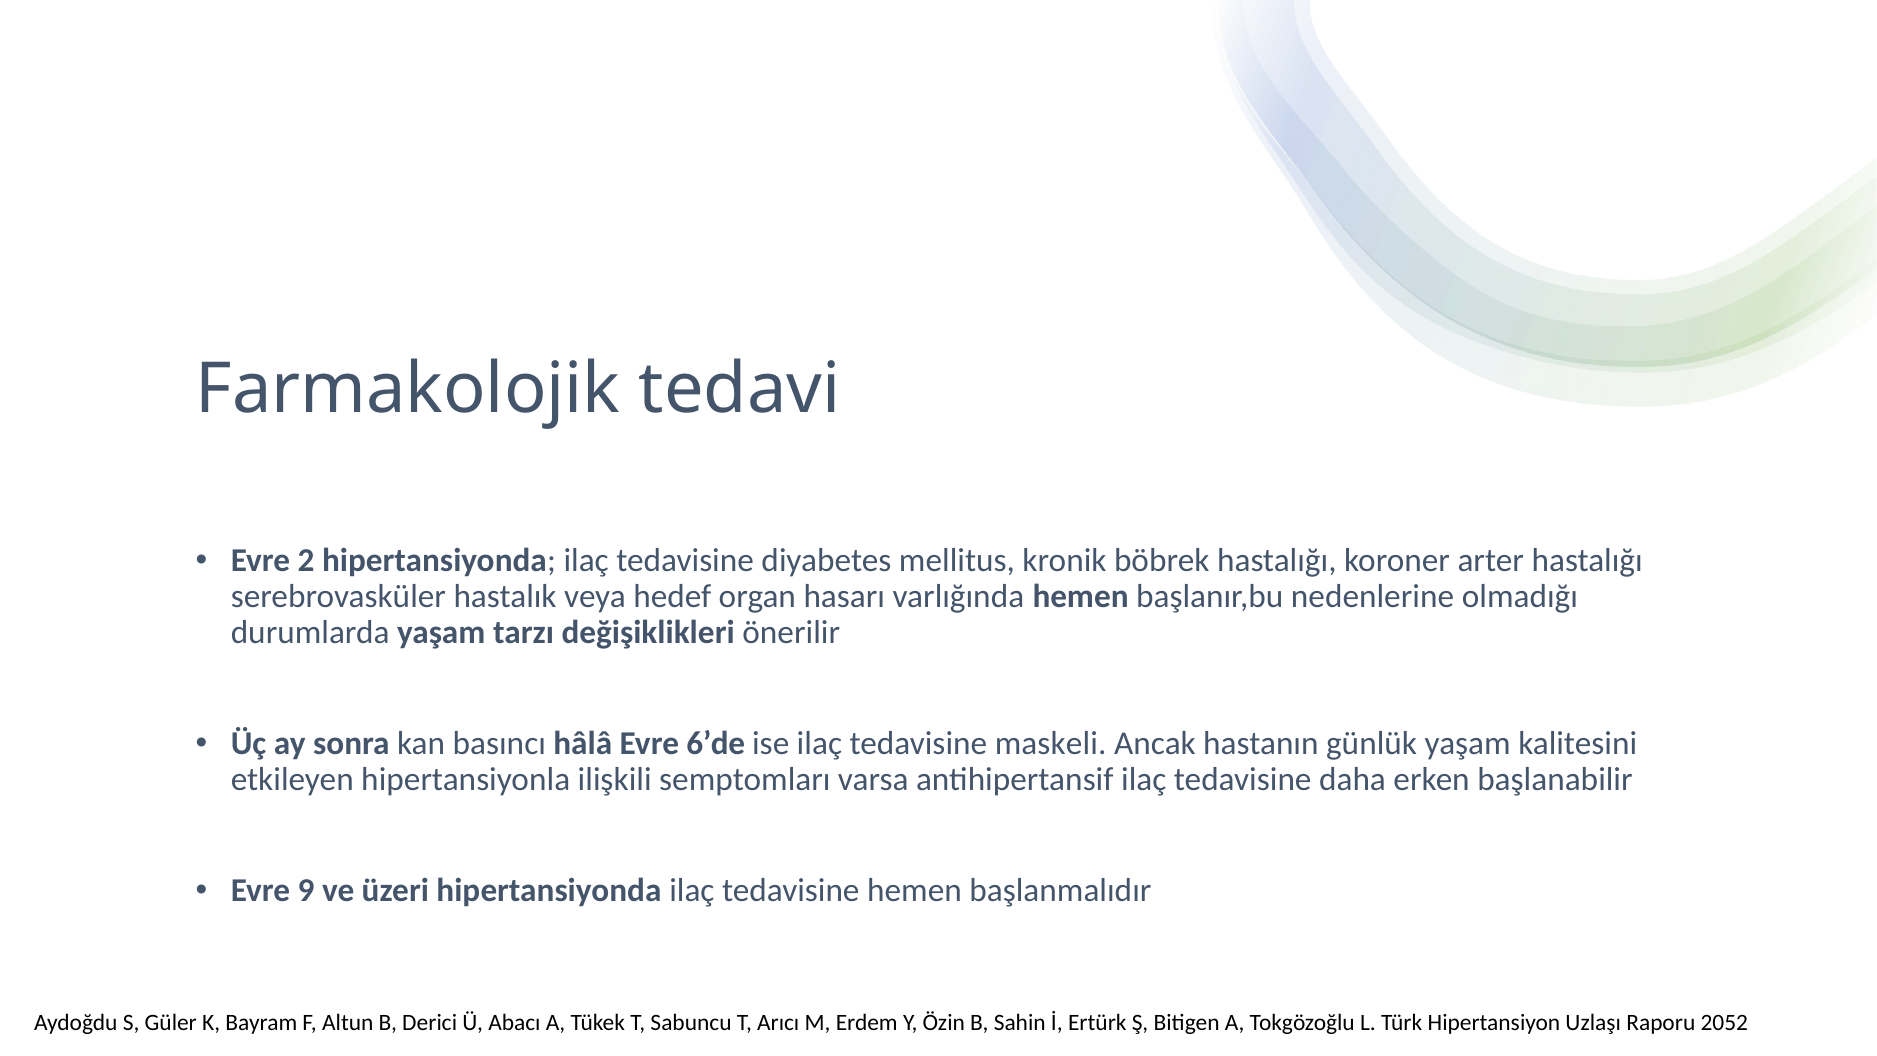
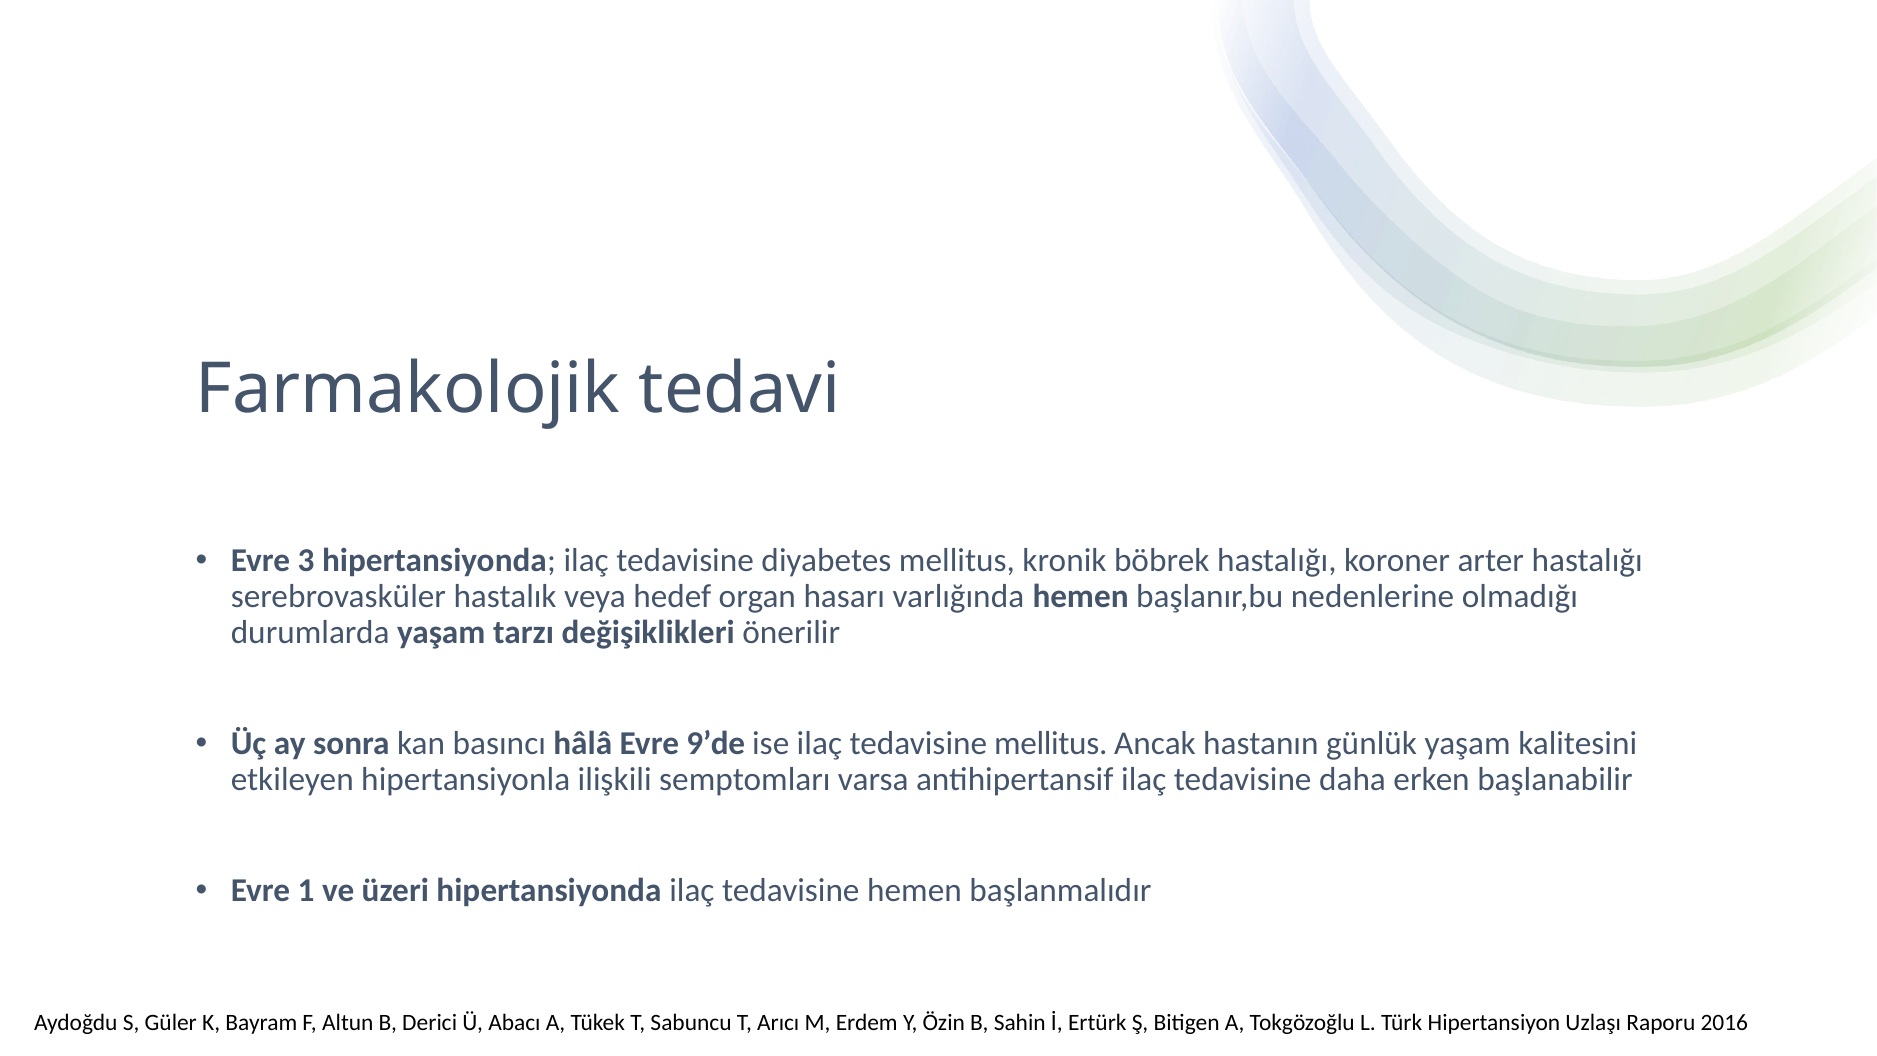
2: 2 -> 3
6’de: 6’de -> 9’de
tedavisine maskeli: maskeli -> mellitus
9: 9 -> 1
2052: 2052 -> 2016
